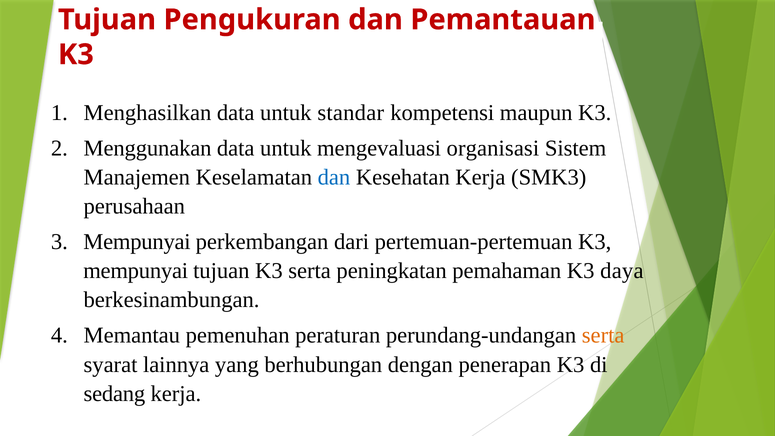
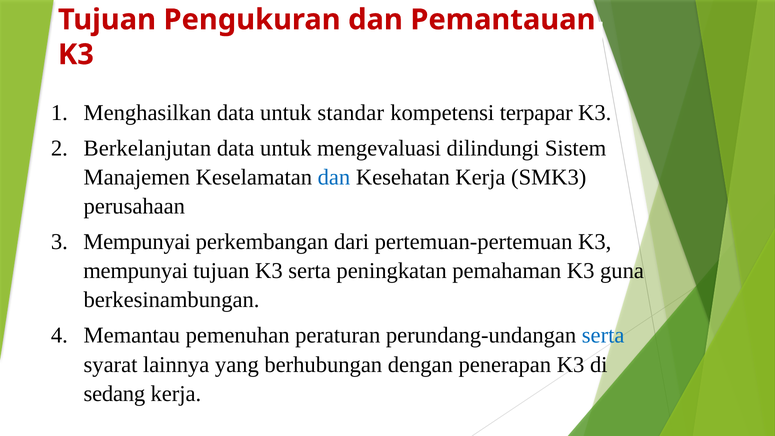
maupun: maupun -> terpapar
Menggunakan: Menggunakan -> Berkelanjutan
organisasi: organisasi -> dilindungi
daya: daya -> guna
serta at (603, 335) colour: orange -> blue
